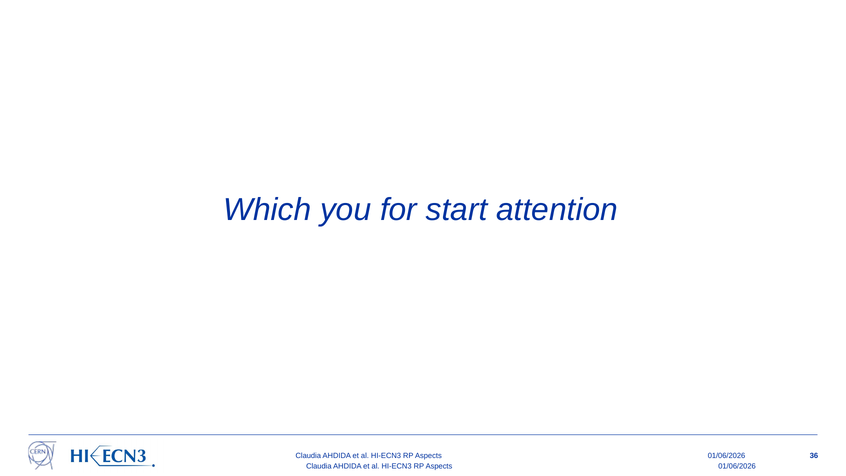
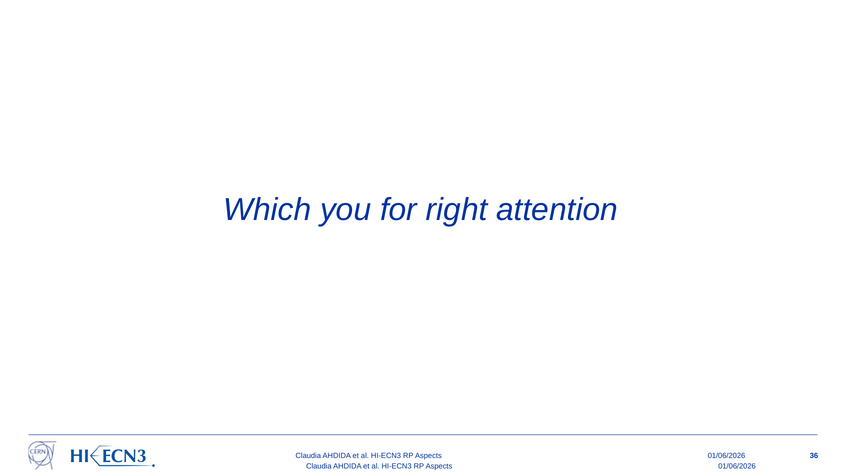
start: start -> right
